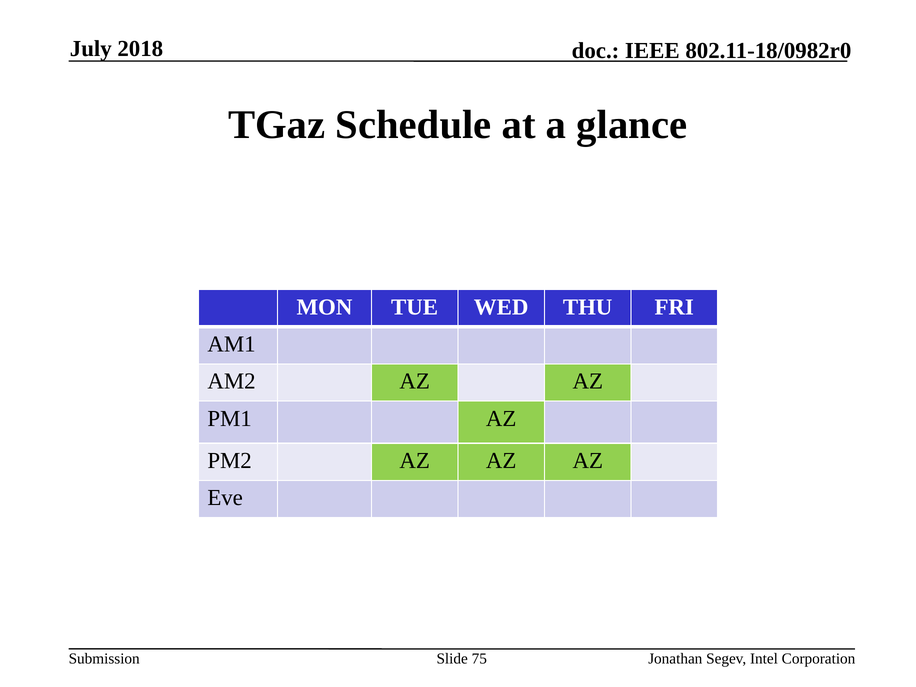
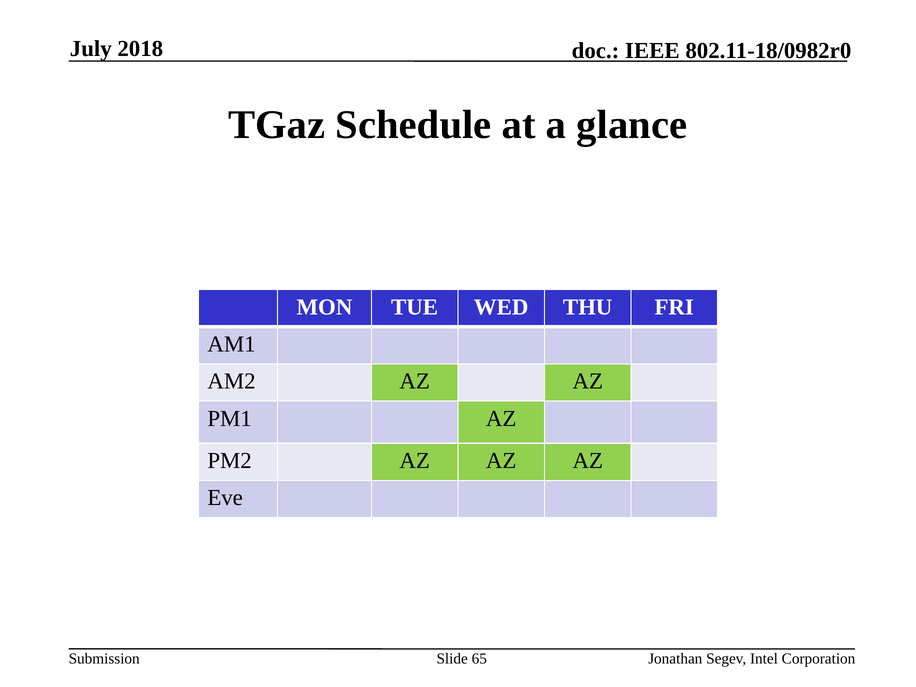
75: 75 -> 65
